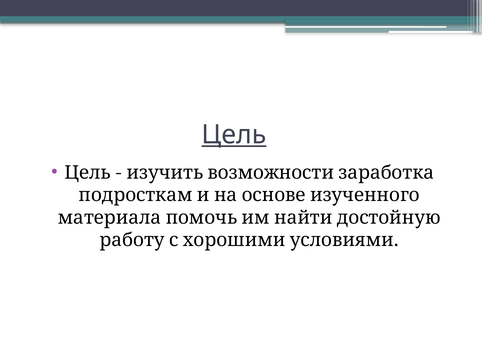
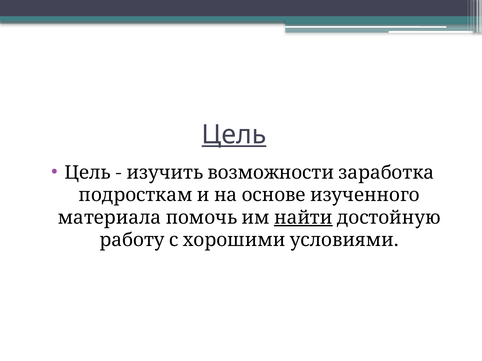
найти underline: none -> present
